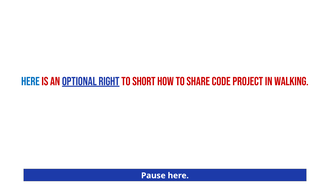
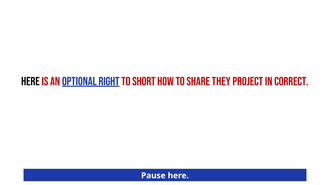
Here at (30, 82) colour: blue -> black
code: code -> they
Walking: Walking -> Correct
